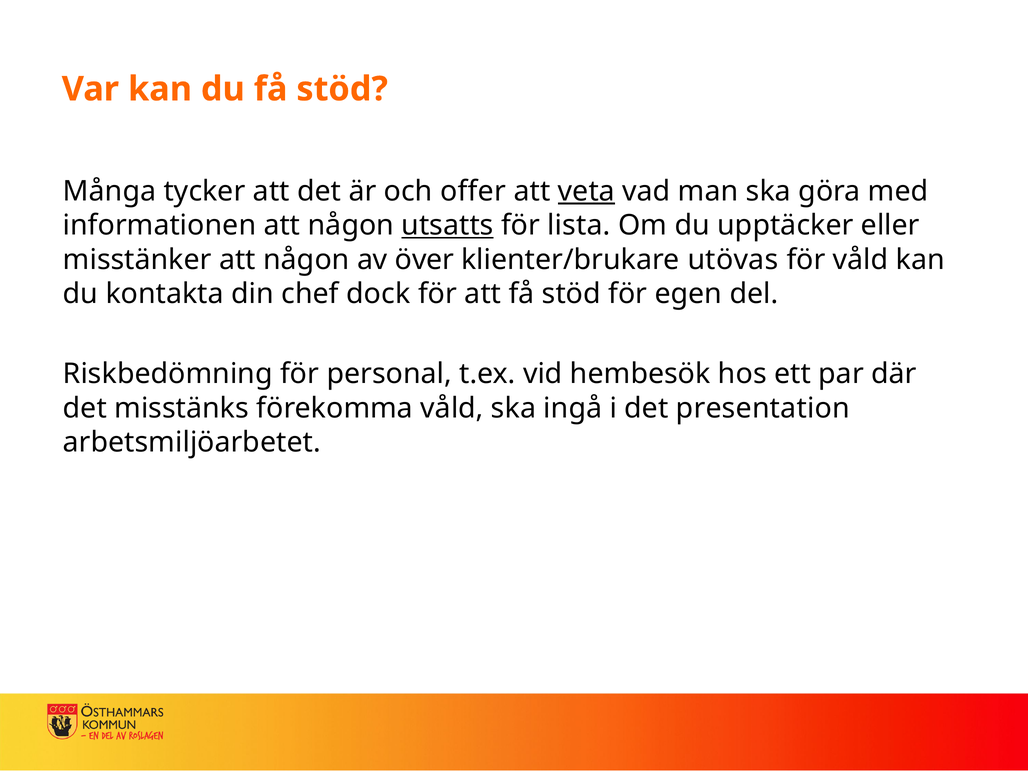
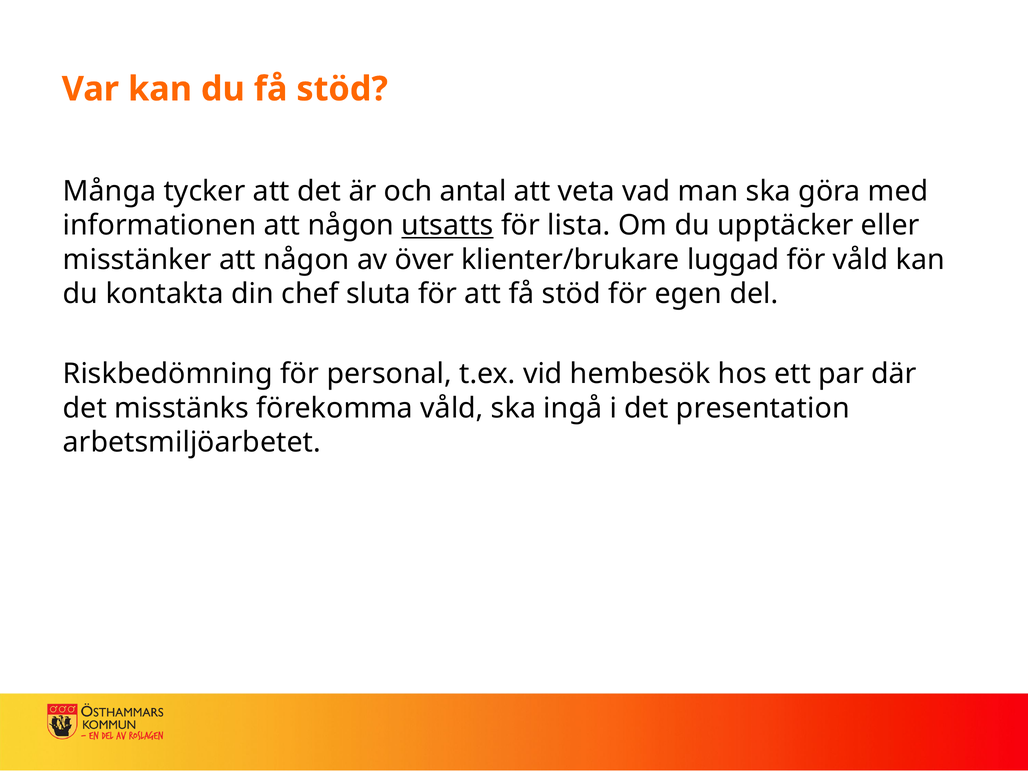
offer: offer -> antal
veta underline: present -> none
utövas: utövas -> luggad
dock: dock -> sluta
